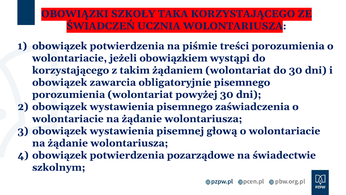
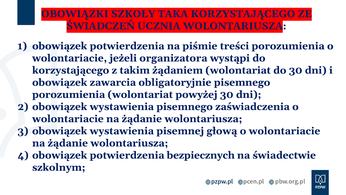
obowiązkiem: obowiązkiem -> organizatora
pozarządowe: pozarządowe -> bezpiecznych
